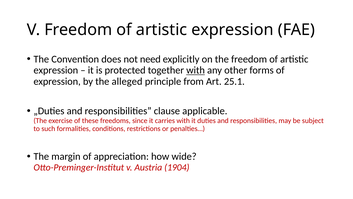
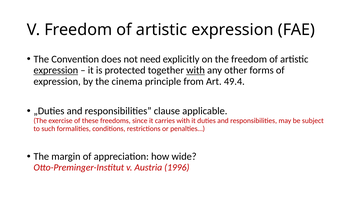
expression at (56, 70) underline: none -> present
alleged: alleged -> cinema
25.1: 25.1 -> 49.4
1904: 1904 -> 1996
